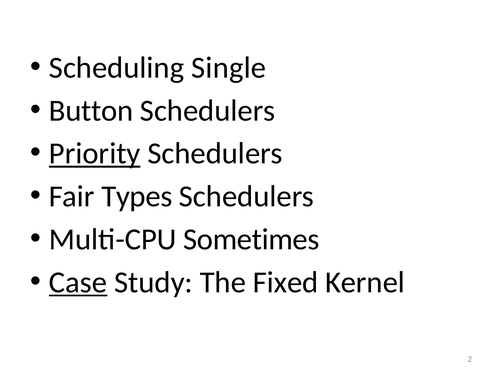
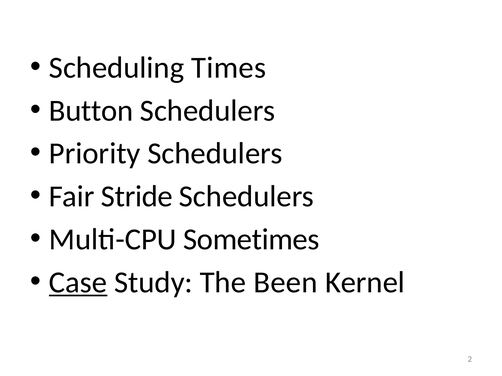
Single: Single -> Times
Priority underline: present -> none
Types: Types -> Stride
Fixed: Fixed -> Been
